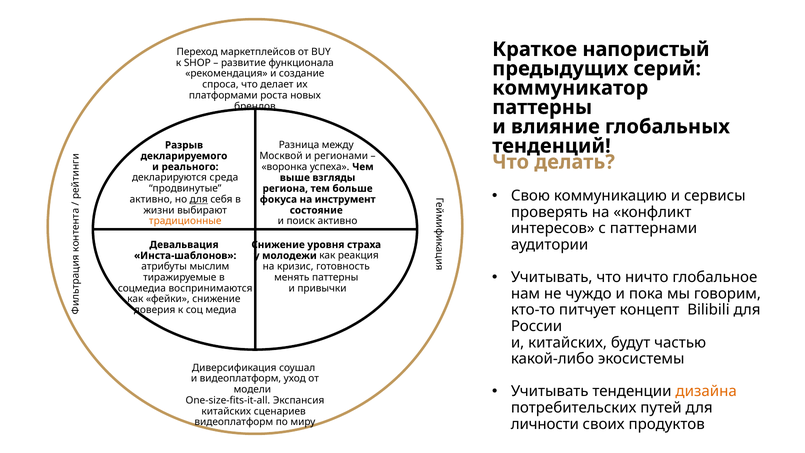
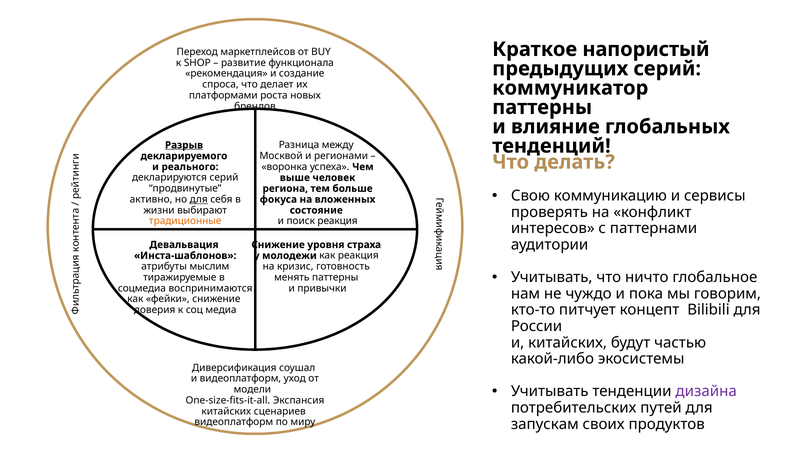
Разрыв underline: none -> present
декларируются среда: среда -> серий
взгляды: взгляды -> человек
инструмент: инструмент -> вложенных
поиск активно: активно -> реакция
дизайна colour: orange -> purple
личности: личности -> запускам
